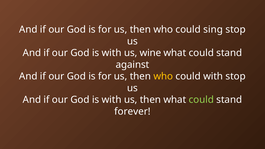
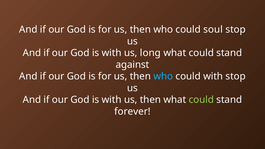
sing: sing -> soul
wine: wine -> long
who at (163, 76) colour: yellow -> light blue
